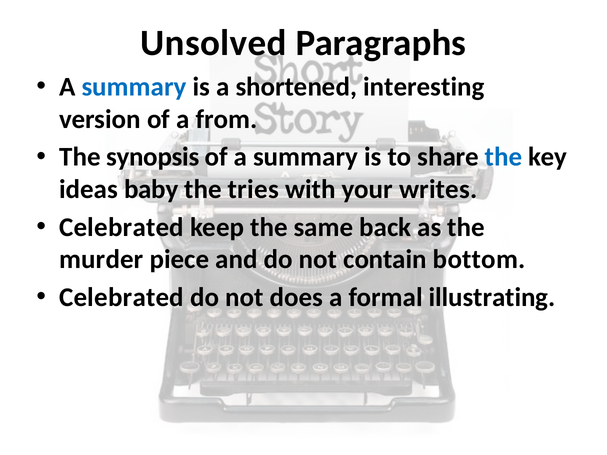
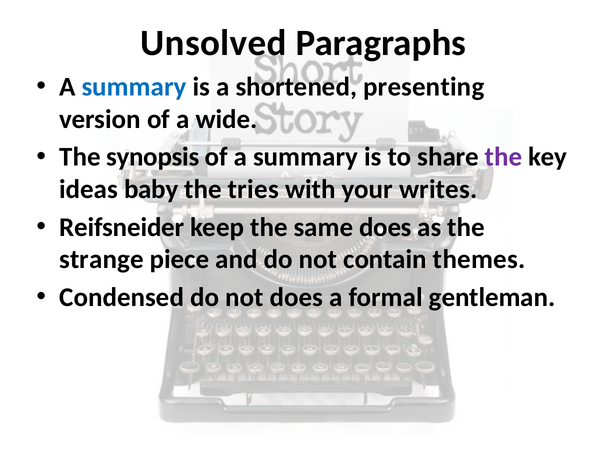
interesting: interesting -> presenting
from: from -> wide
the at (504, 157) colour: blue -> purple
Celebrated at (122, 227): Celebrated -> Reifsneider
same back: back -> does
murder: murder -> strange
bottom: bottom -> themes
Celebrated at (122, 298): Celebrated -> Condensed
illustrating: illustrating -> gentleman
